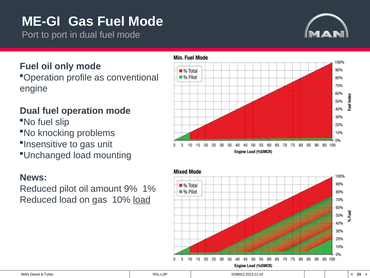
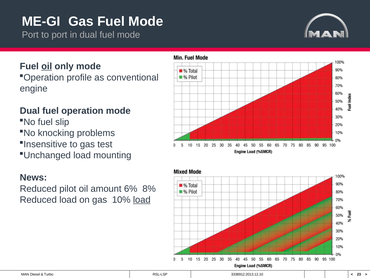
oil at (47, 66) underline: none -> present
unit: unit -> test
9%: 9% -> 6%
1%: 1% -> 8%
